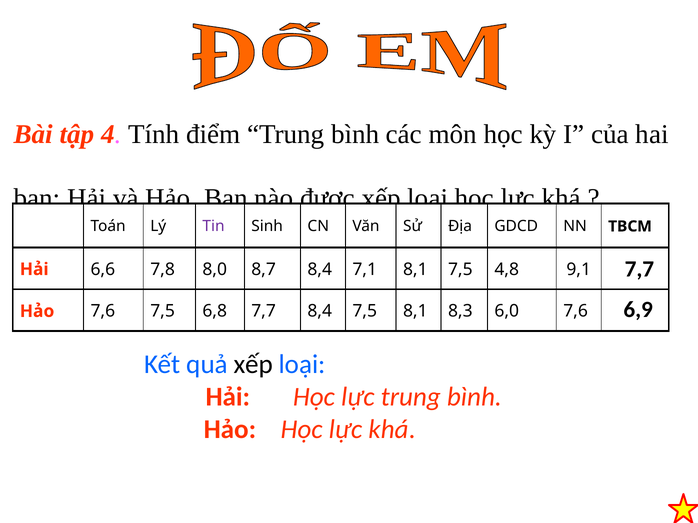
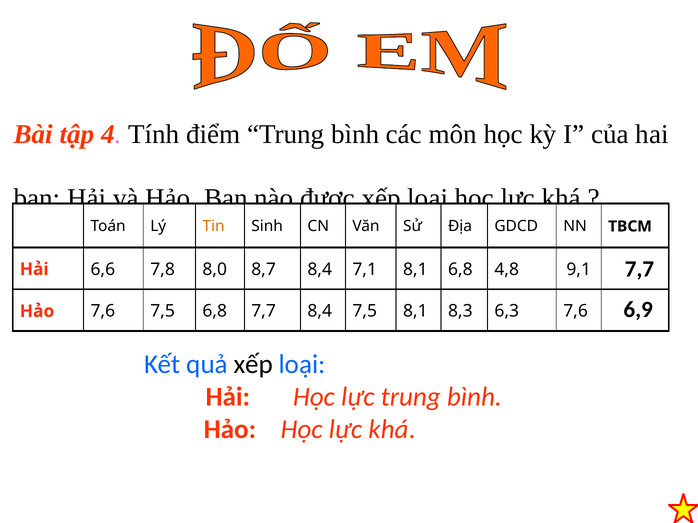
Tin colour: purple -> orange
8,1 7,5: 7,5 -> 6,8
6,0: 6,0 -> 6,3
